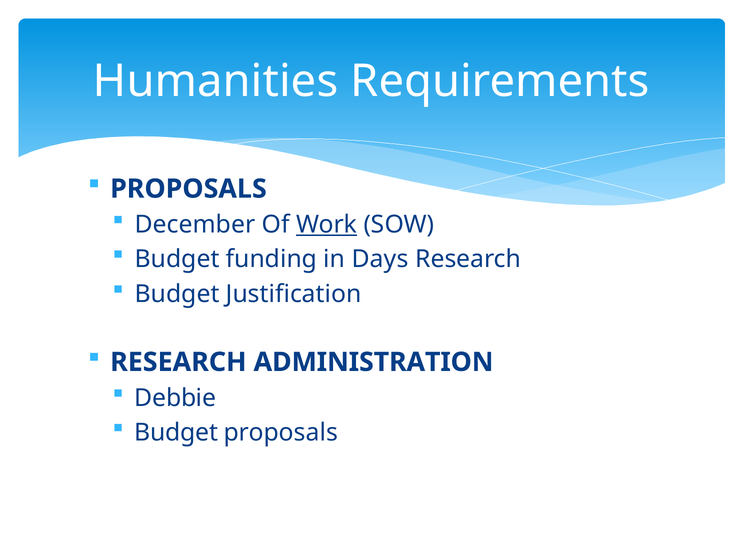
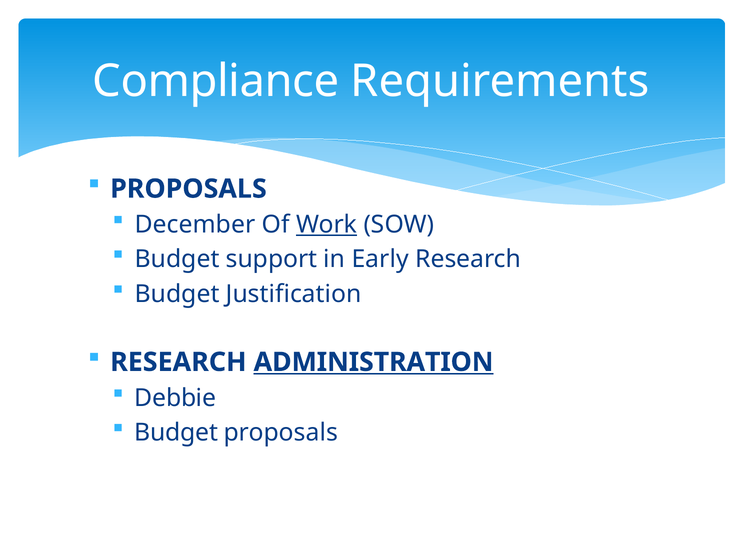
Humanities: Humanities -> Compliance
funding: funding -> support
Days: Days -> Early
ADMINISTRATION underline: none -> present
